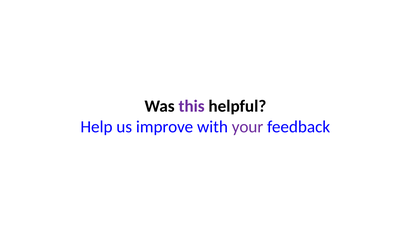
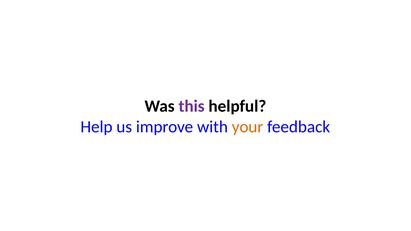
your colour: purple -> orange
